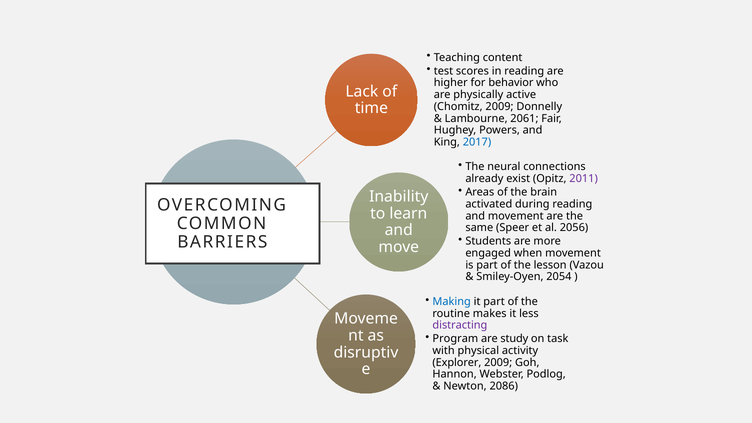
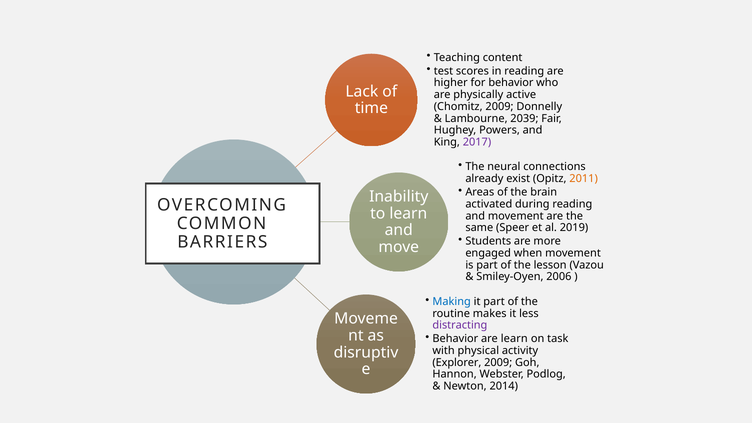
2061: 2061 -> 2039
2017 colour: blue -> purple
2011 colour: purple -> orange
2056: 2056 -> 2019
2054: 2054 -> 2006
Program at (455, 339): Program -> Behavior
are study: study -> learn
2086: 2086 -> 2014
